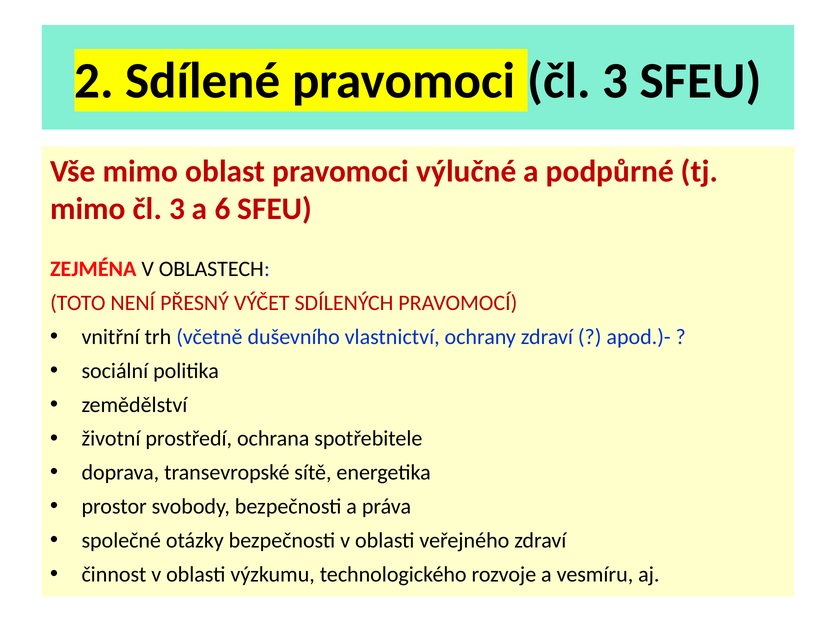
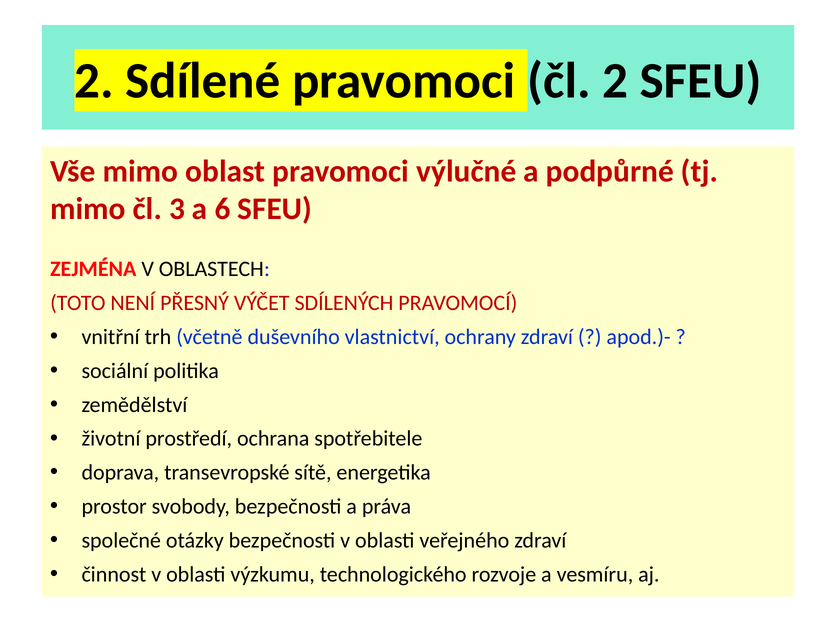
pravomoci čl 3: 3 -> 2
